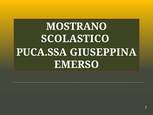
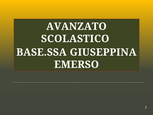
MOSTRANO: MOSTRANO -> AVANZATO
PUCA.SSA: PUCA.SSA -> BASE.SSA
